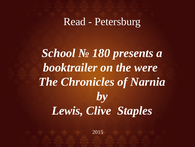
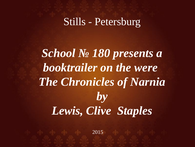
Read: Read -> Stills
